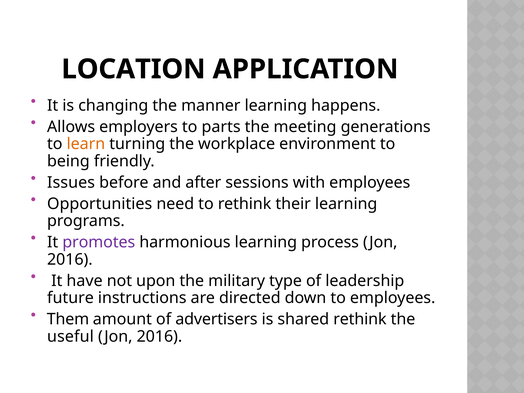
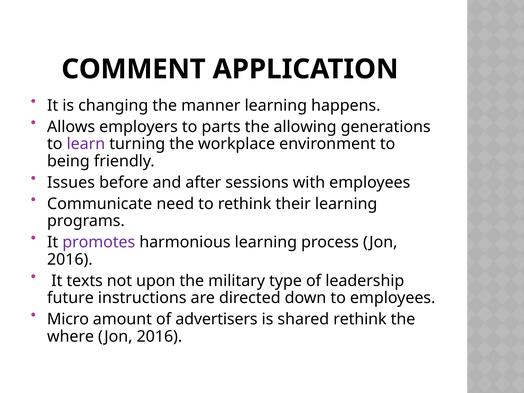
LOCATION: LOCATION -> COMMENT
meeting: meeting -> allowing
learn colour: orange -> purple
Opportunities: Opportunities -> Communicate
have: have -> texts
Them: Them -> Micro
useful: useful -> where
